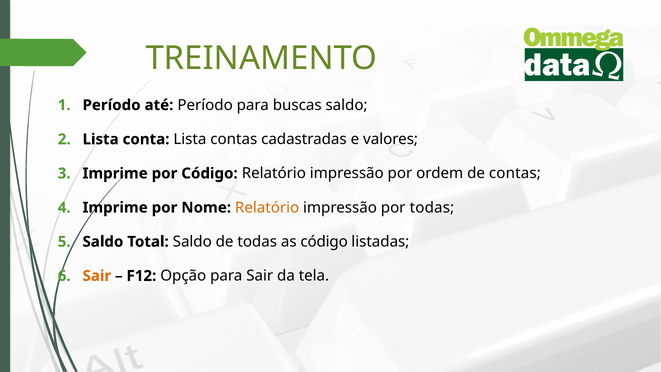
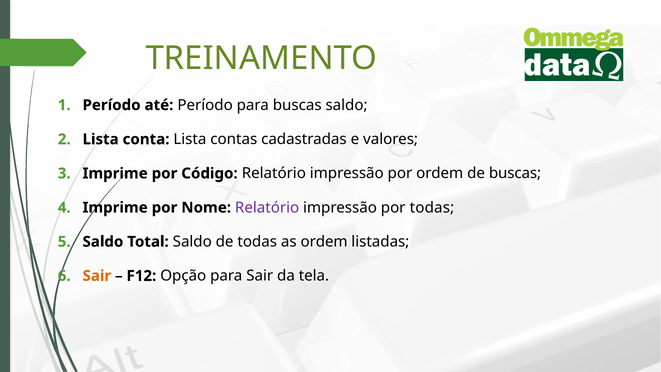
de contas: contas -> buscas
Relatório at (267, 207) colour: orange -> purple
as código: código -> ordem
